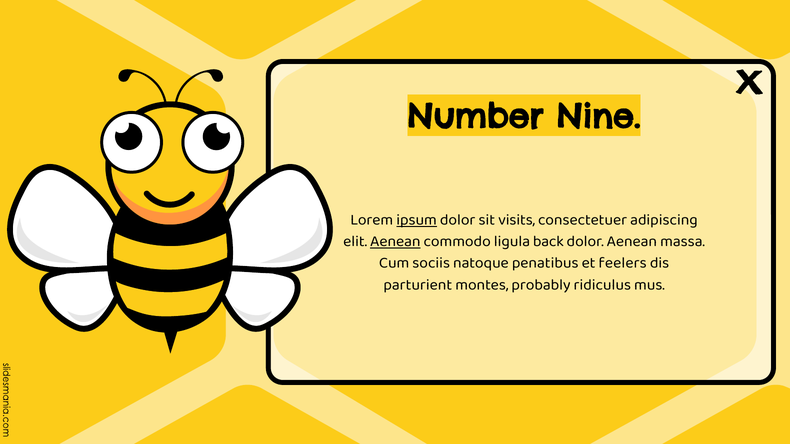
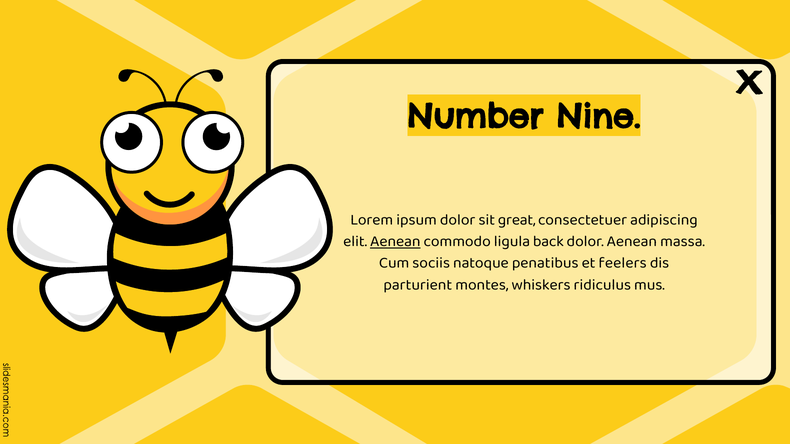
ipsum underline: present -> none
visits: visits -> great
probably: probably -> whiskers
